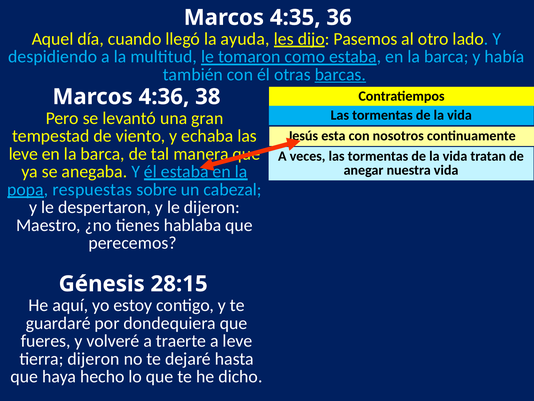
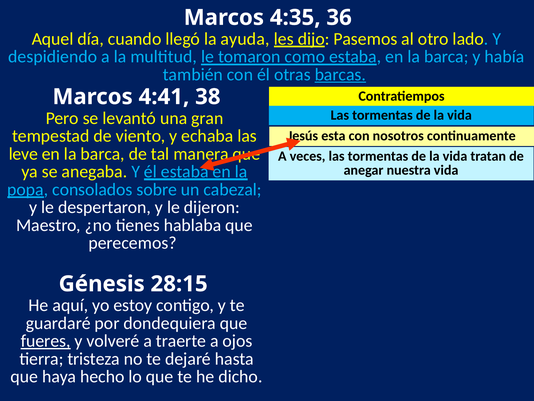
4:36: 4:36 -> 4:41
respuestas: respuestas -> consolados
fueres underline: none -> present
a leve: leve -> ojos
tierra dijeron: dijeron -> tristeza
